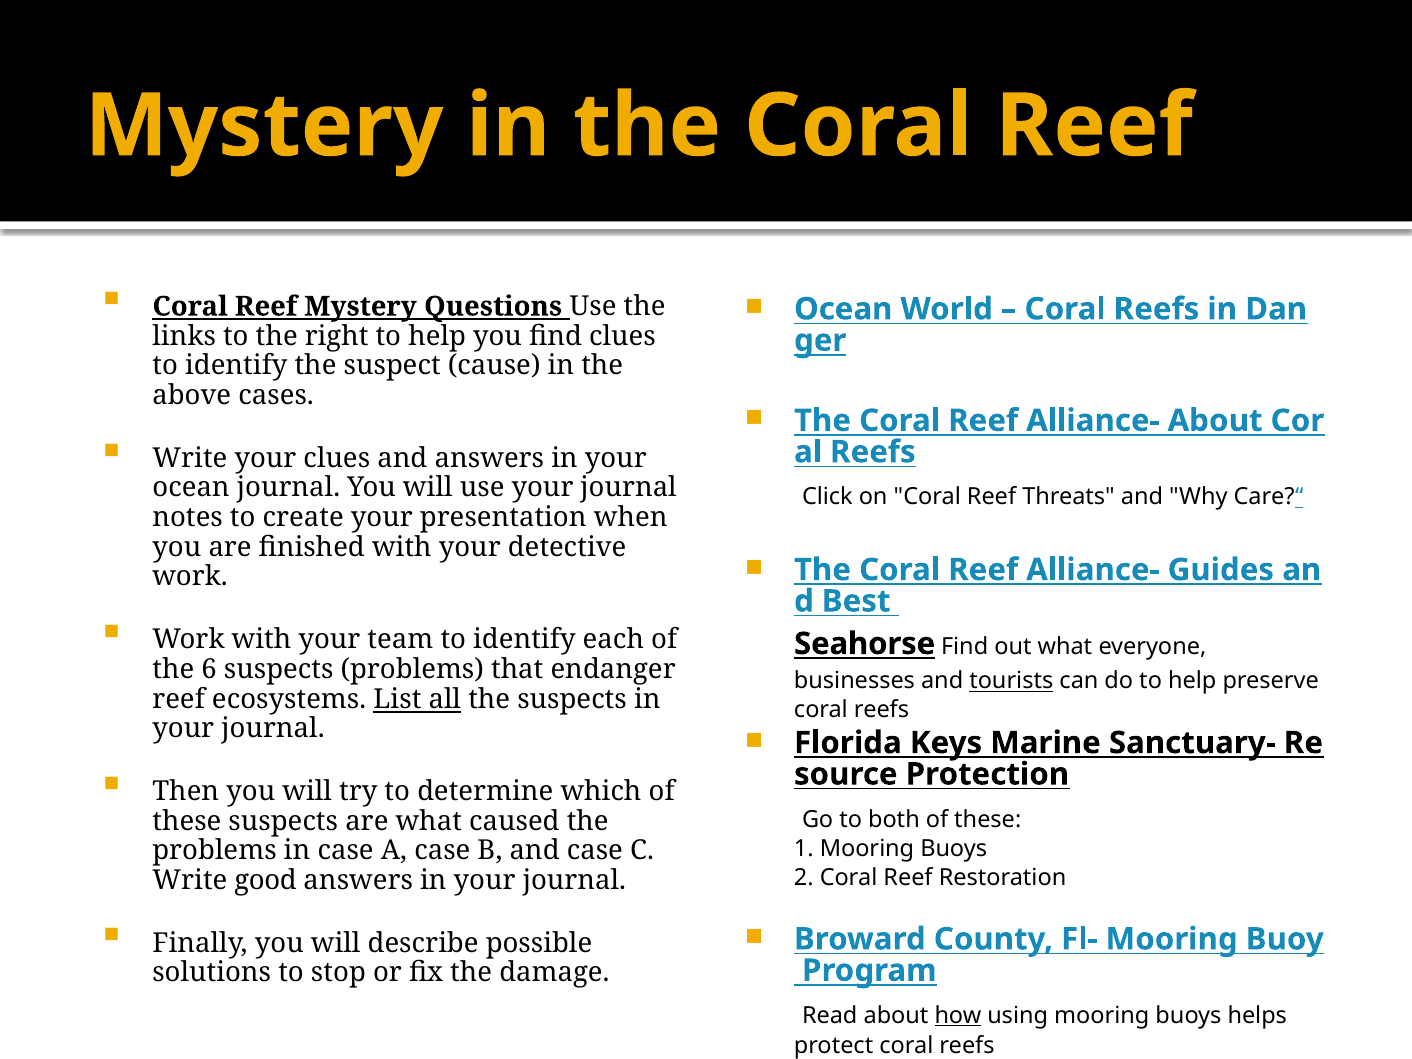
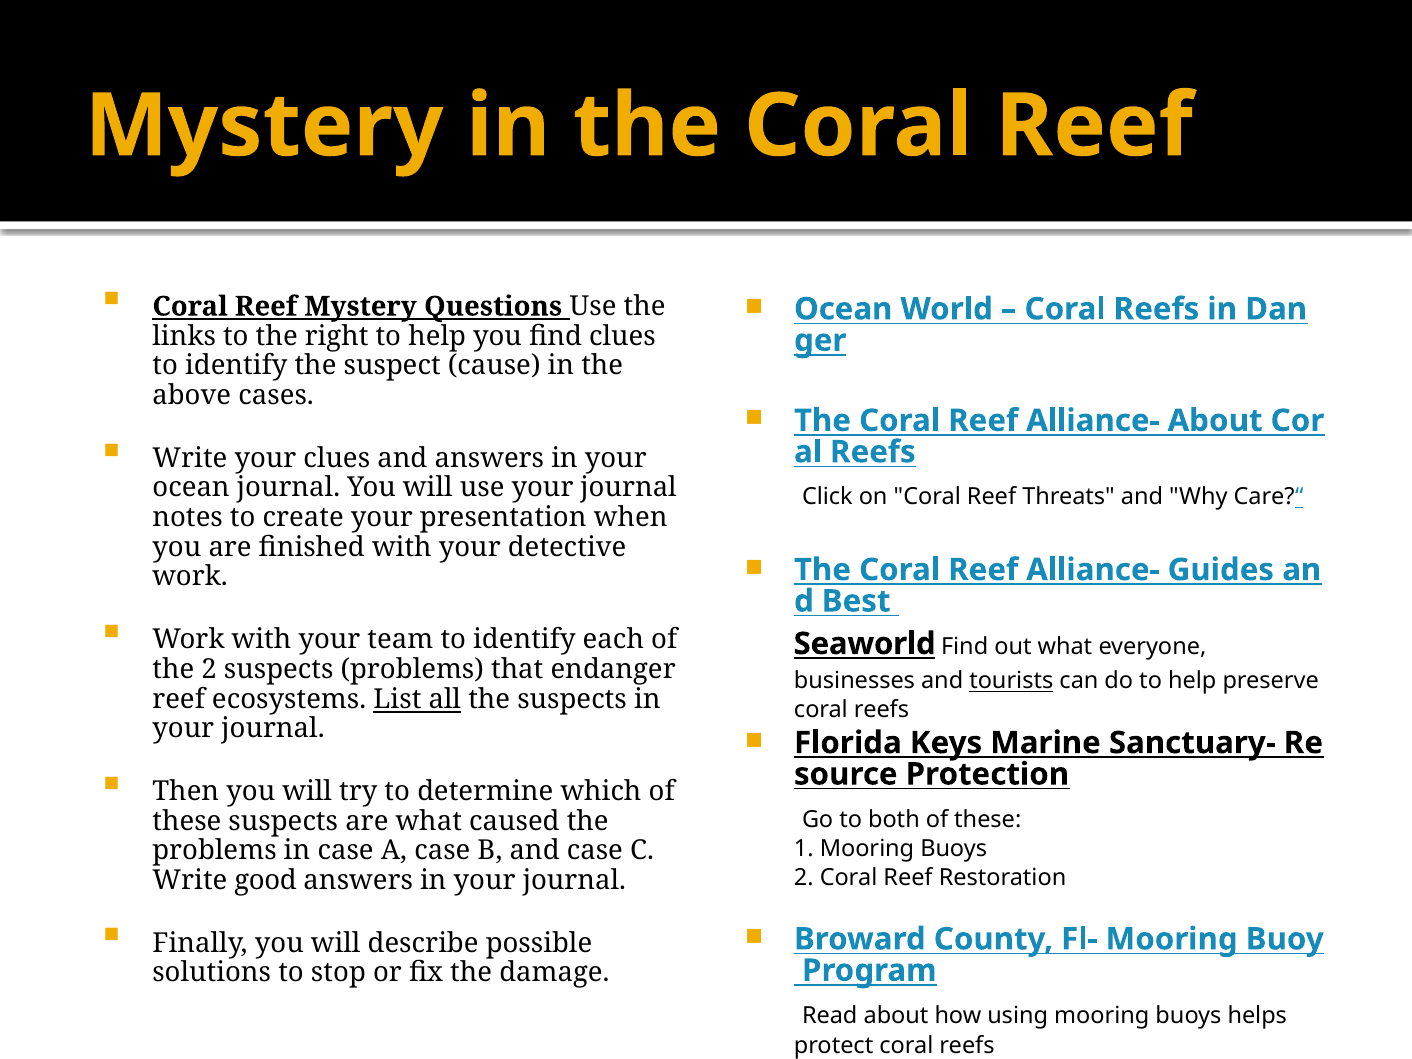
Seahorse at (865, 644): Seahorse -> Seaworld
the 6: 6 -> 2
how underline: present -> none
